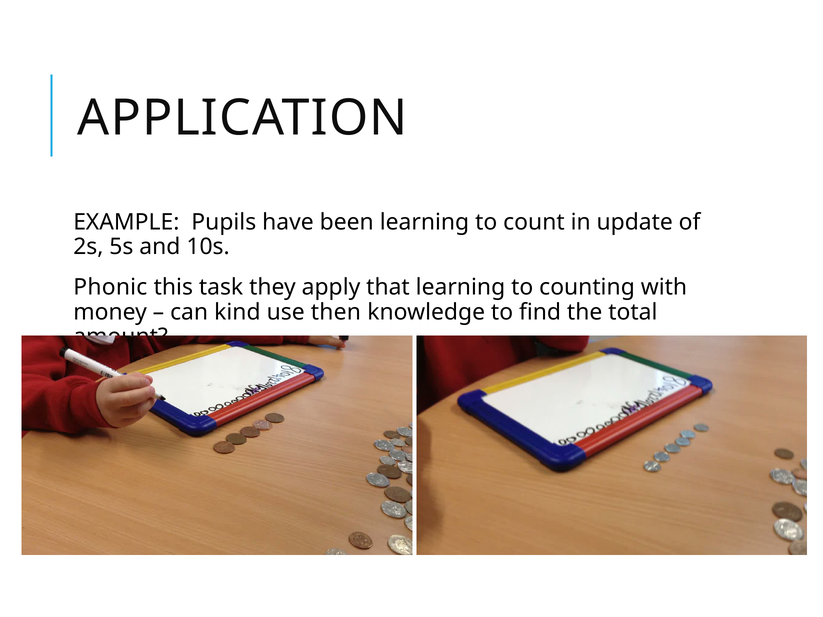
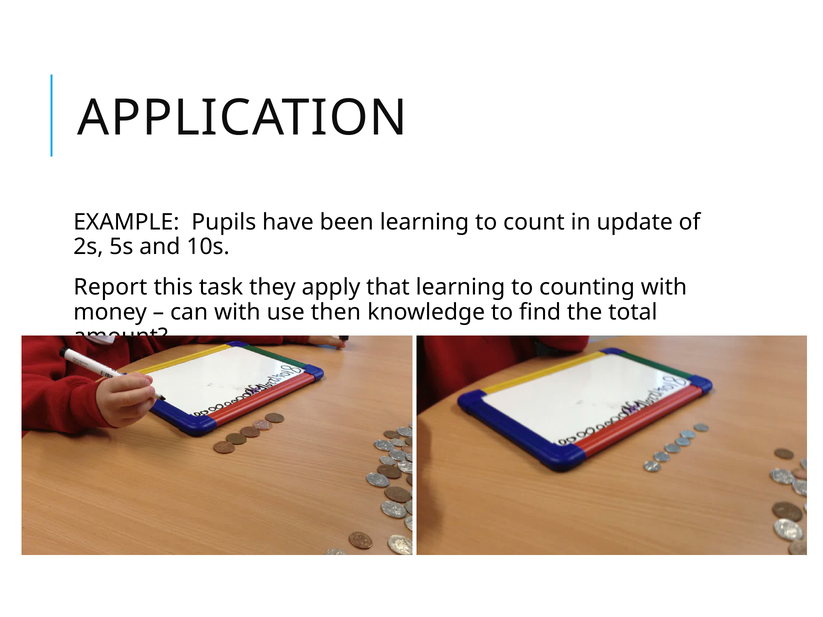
Phonic: Phonic -> Report
can kind: kind -> with
